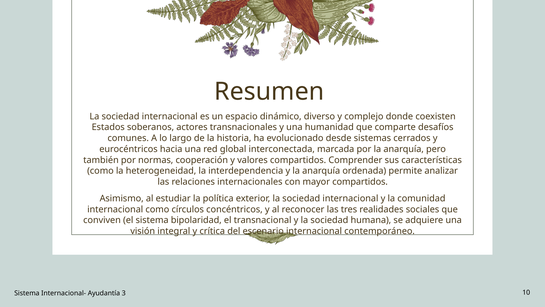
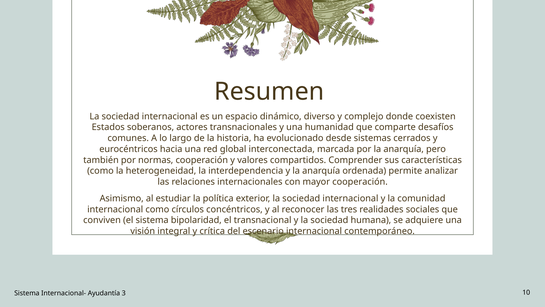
mayor compartidos: compartidos -> cooperación
